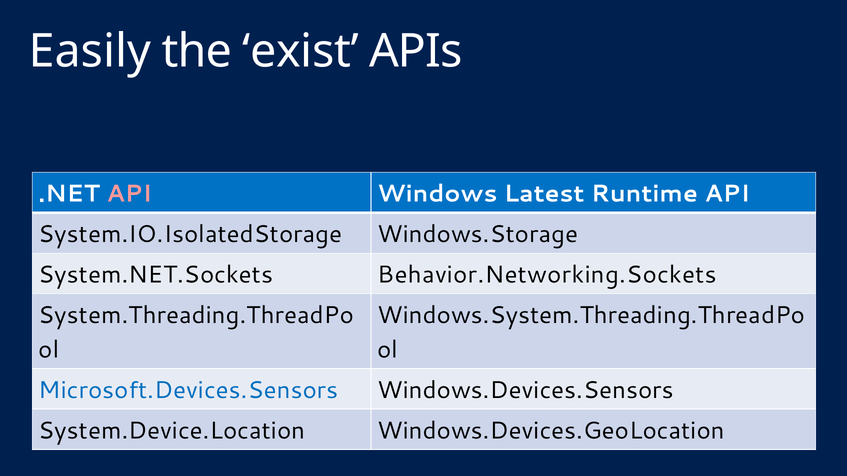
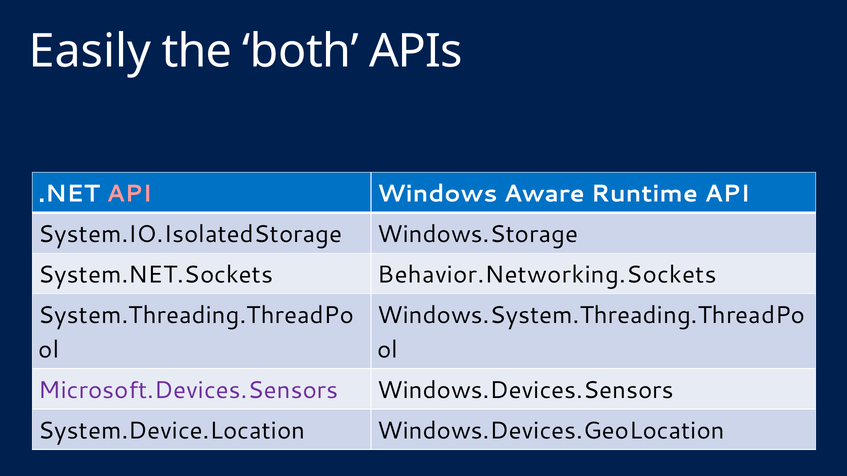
exist: exist -> both
Latest: Latest -> Aware
Microsoft.Devices.Sensors colour: blue -> purple
